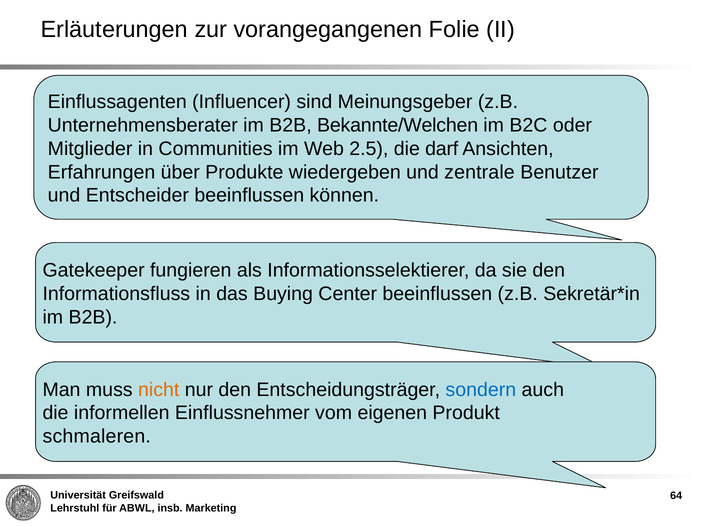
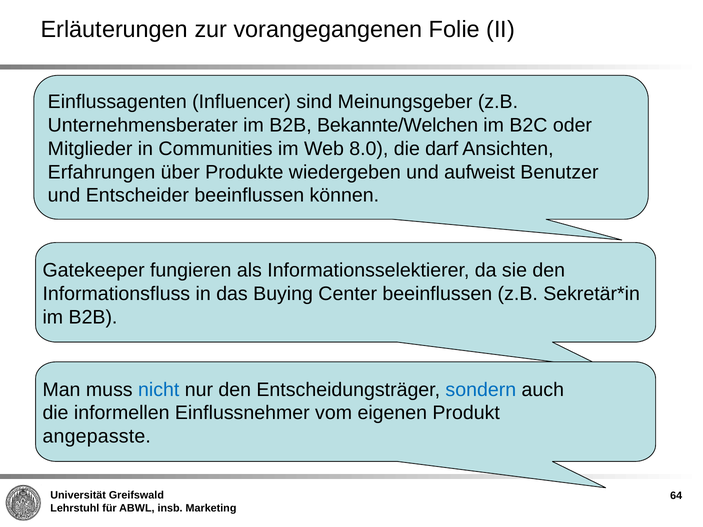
2.5: 2.5 -> 8.0
zentrale: zentrale -> aufweist
nicht colour: orange -> blue
schmaleren: schmaleren -> angepasste
